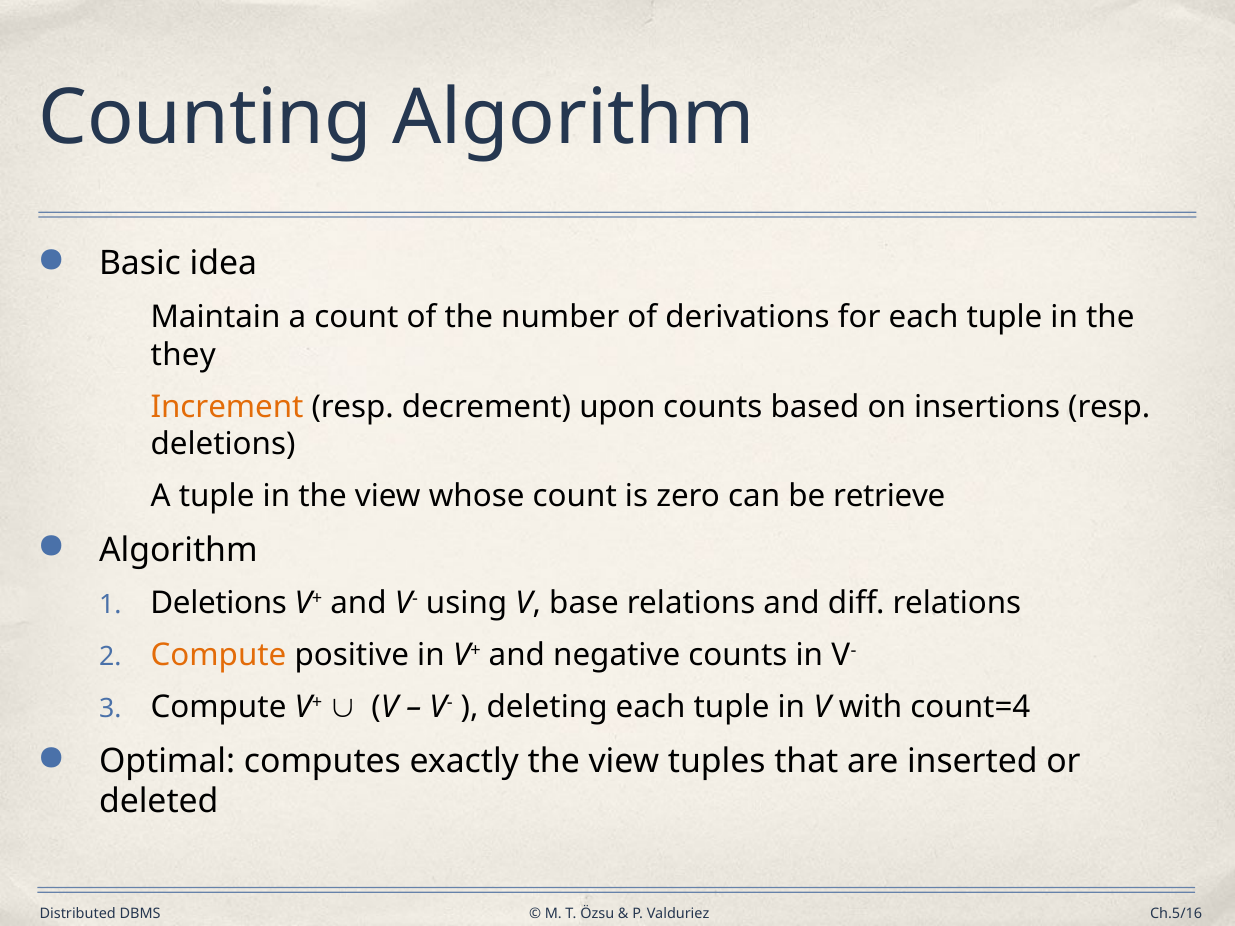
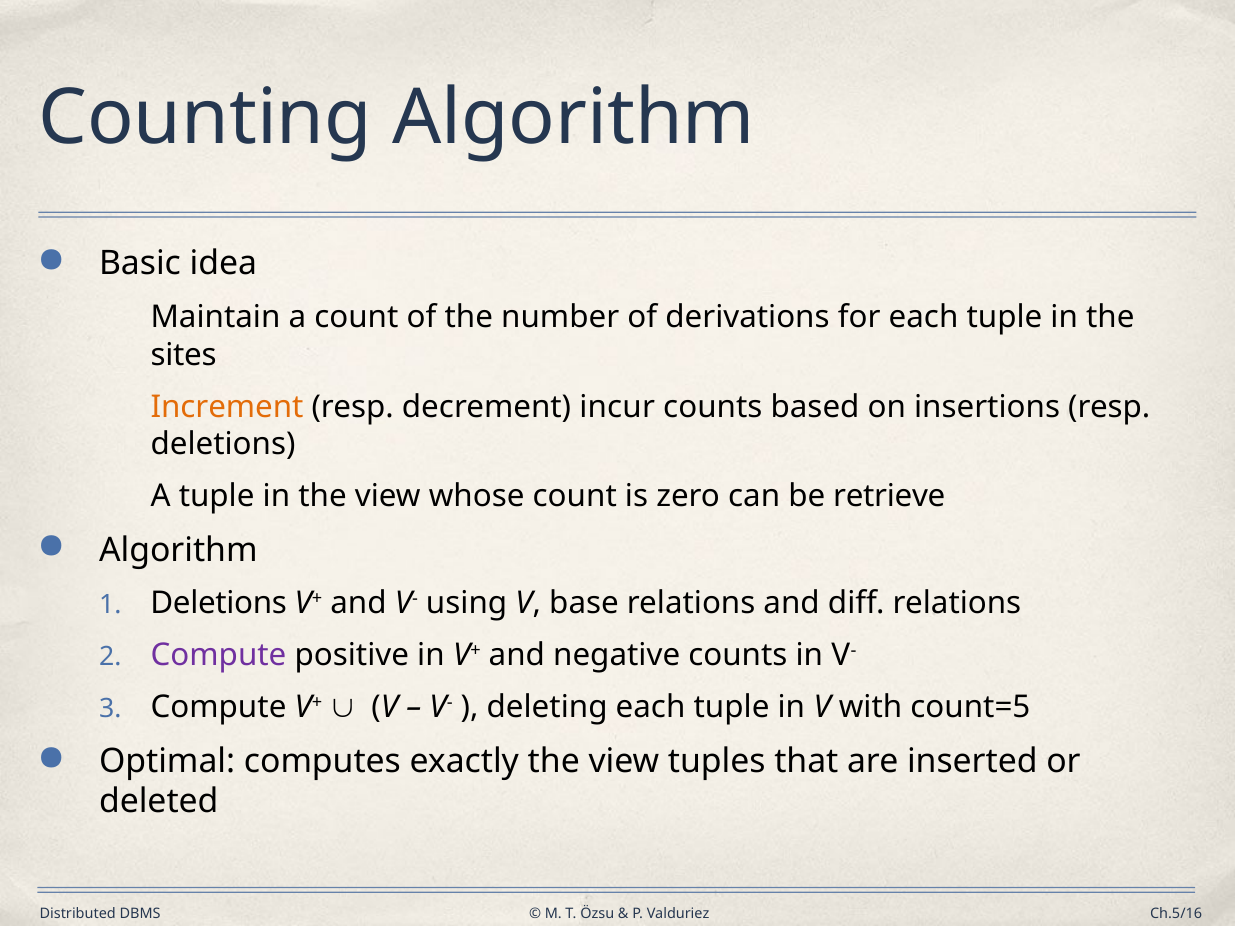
they: they -> sites
upon: upon -> incur
Compute at (219, 656) colour: orange -> purple
count=4: count=4 -> count=5
